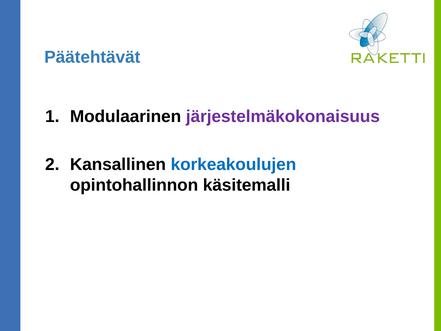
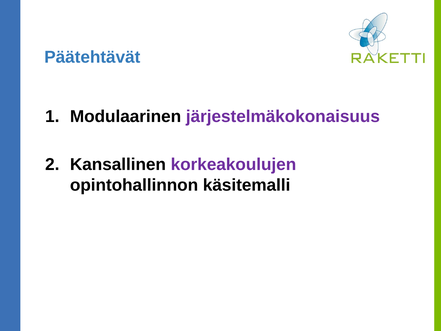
korkeakoulujen colour: blue -> purple
